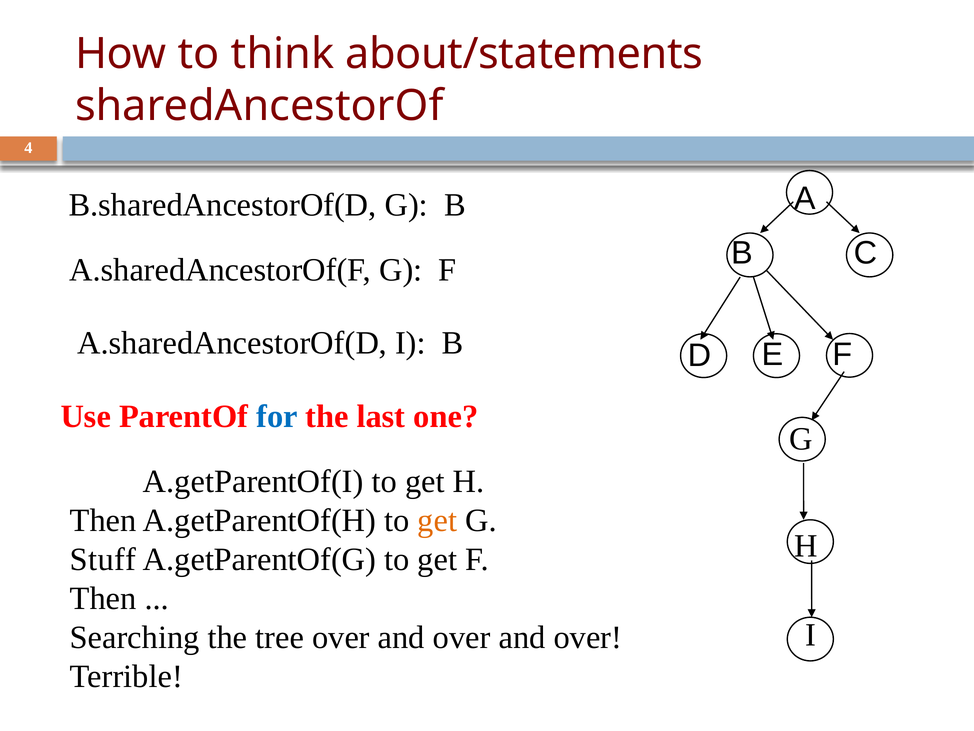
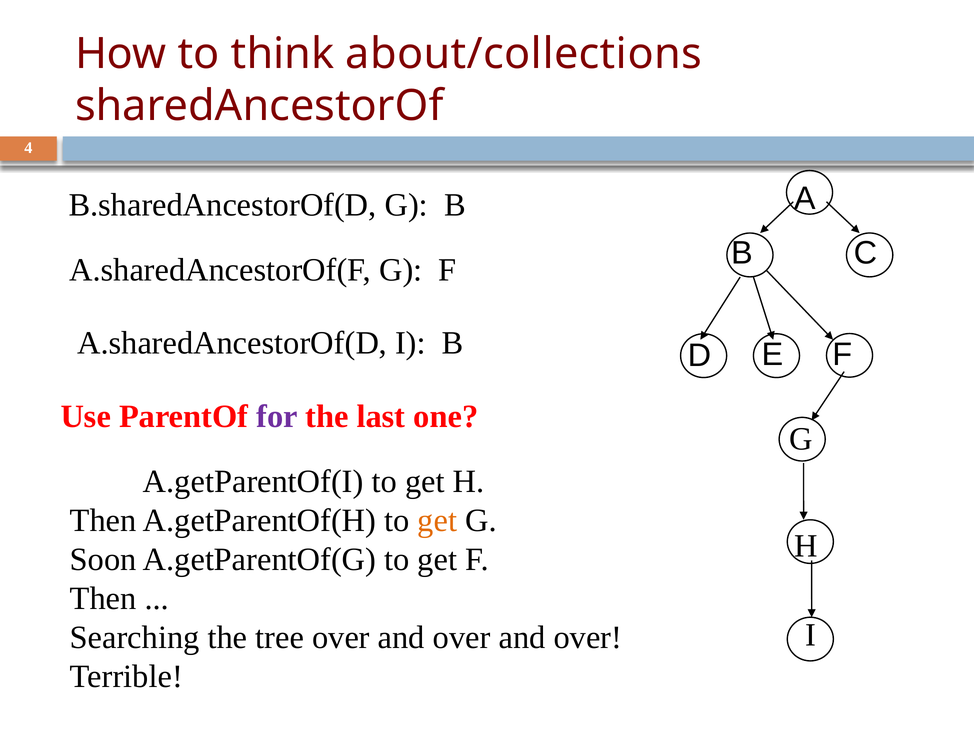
about/statements: about/statements -> about/collections
for colour: blue -> purple
Stuff: Stuff -> Soon
